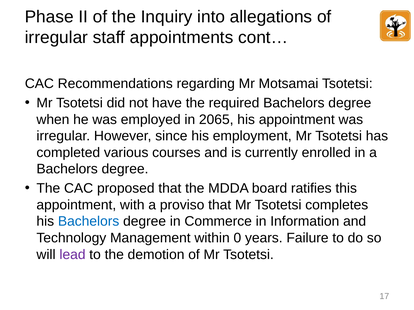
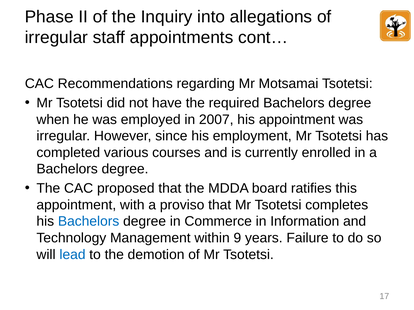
2065: 2065 -> 2007
0: 0 -> 9
lead colour: purple -> blue
